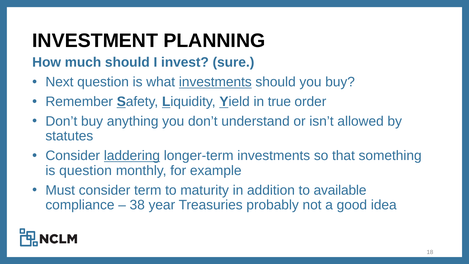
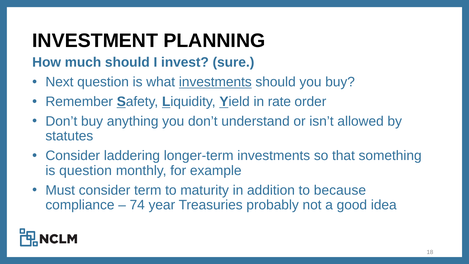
true: true -> rate
laddering underline: present -> none
available: available -> because
38: 38 -> 74
